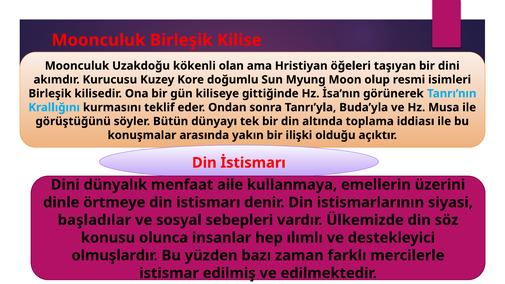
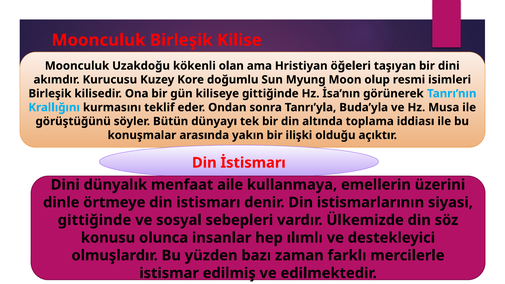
başladılar at (94, 220): başladılar -> gittiğinde
